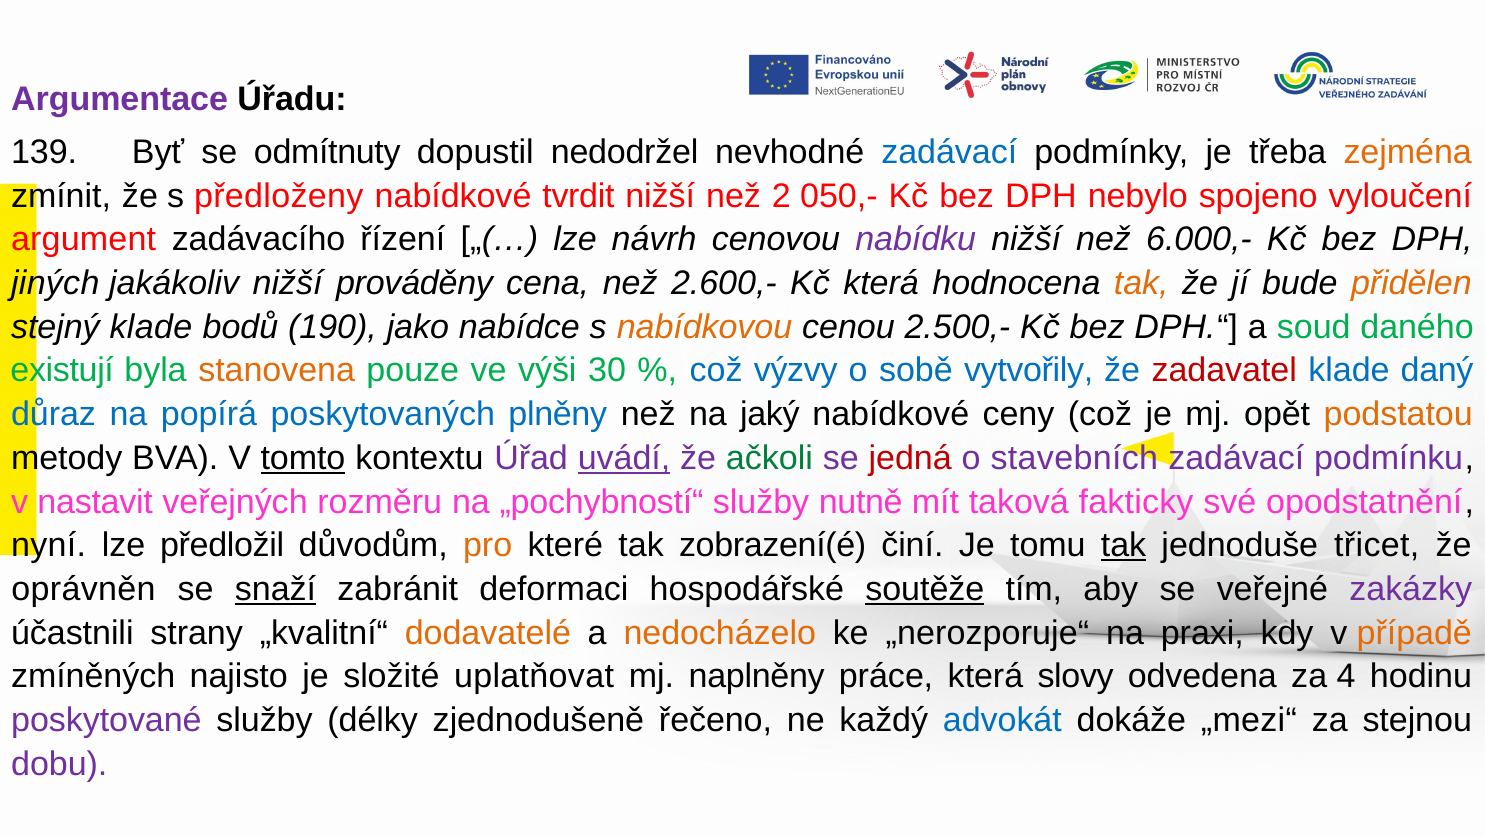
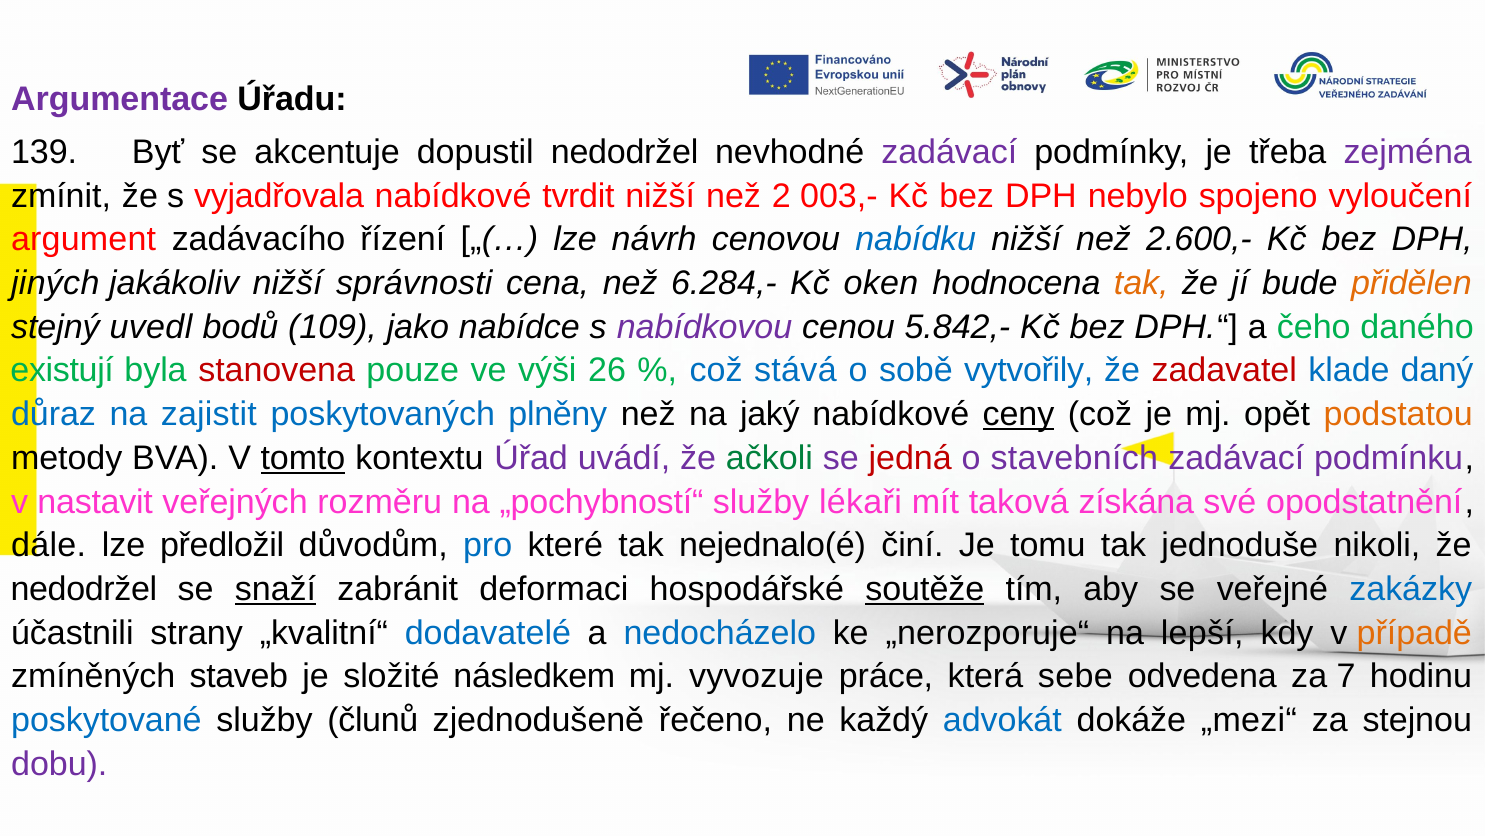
odmítnuty: odmítnuty -> akcentuje
zadávací at (949, 152) colour: blue -> purple
zejména colour: orange -> purple
předloženy: předloženy -> vyjadřovala
050,-: 050,- -> 003,-
nabídku colour: purple -> blue
6.000,-: 6.000,- -> 2.600,-
prováděny: prováděny -> správnosti
2.600,-: 2.600,- -> 6.284,-
Kč která: která -> oken
stejný klade: klade -> uvedl
190: 190 -> 109
nabídkovou colour: orange -> purple
2.500,-: 2.500,- -> 5.842,-
soud: soud -> čeho
stanovena colour: orange -> red
30: 30 -> 26
výzvy: výzvy -> stává
popírá: popírá -> zajistit
ceny underline: none -> present
uvádí underline: present -> none
nutně: nutně -> lékaři
fakticky: fakticky -> získána
nyní: nyní -> dále
pro colour: orange -> blue
zobrazení(é: zobrazení(é -> nejednalo(é
tak at (1124, 545) underline: present -> none
třicet: třicet -> nikoli
oprávněn at (84, 589): oprávněn -> nedodržel
zakázky colour: purple -> blue
dodavatelé colour: orange -> blue
nedocházelo colour: orange -> blue
praxi: praxi -> lepší
najisto: najisto -> staveb
uplatňovat: uplatňovat -> následkem
naplněny: naplněny -> vyvozuje
slovy: slovy -> sebe
4: 4 -> 7
poskytované colour: purple -> blue
délky: délky -> člunů
